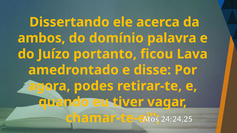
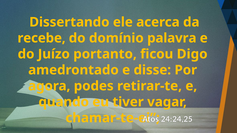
ambos: ambos -> recebe
Lava: Lava -> Digo
